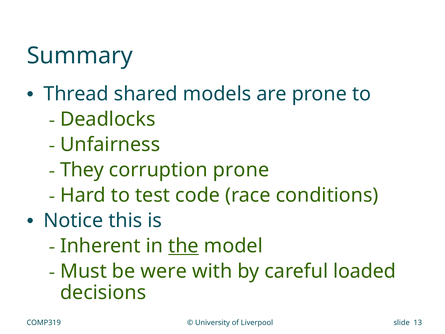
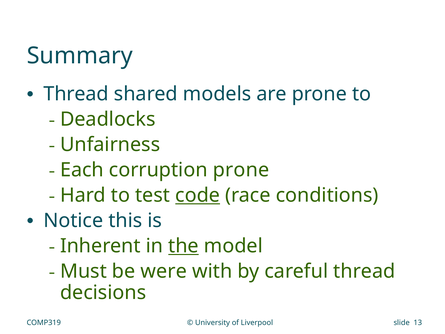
They: They -> Each
code underline: none -> present
careful loaded: loaded -> thread
